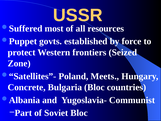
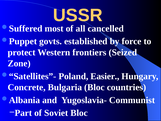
resources: resources -> cancelled
Meets: Meets -> Easier
